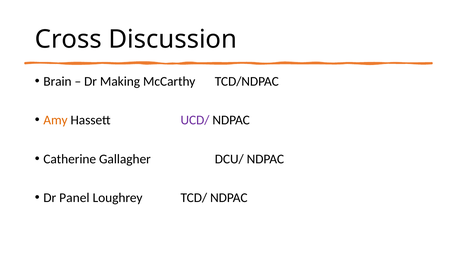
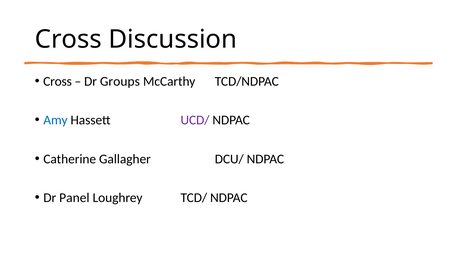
Brain at (57, 81): Brain -> Cross
Making: Making -> Groups
Amy colour: orange -> blue
